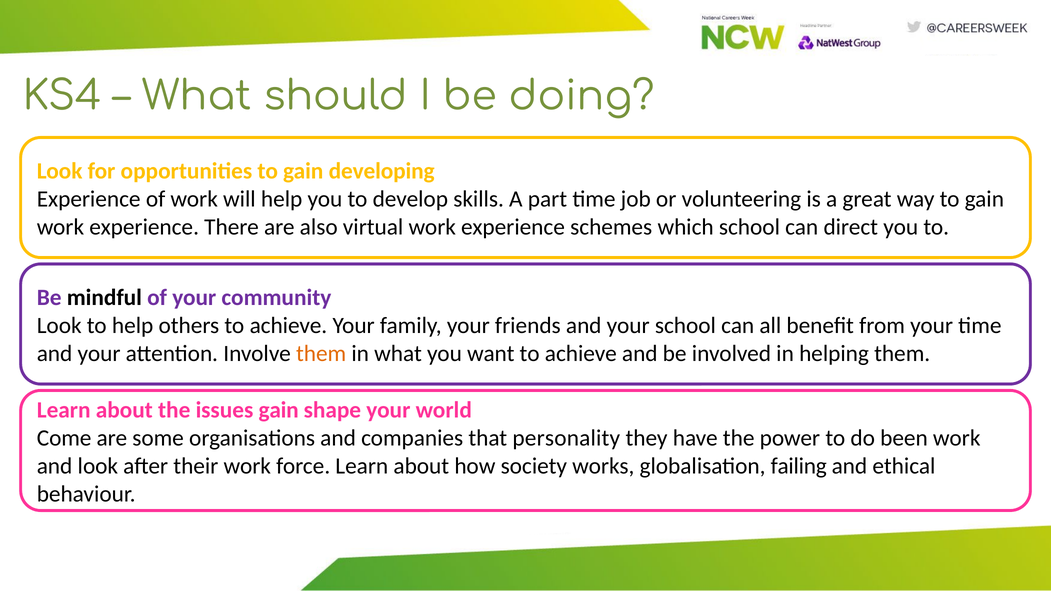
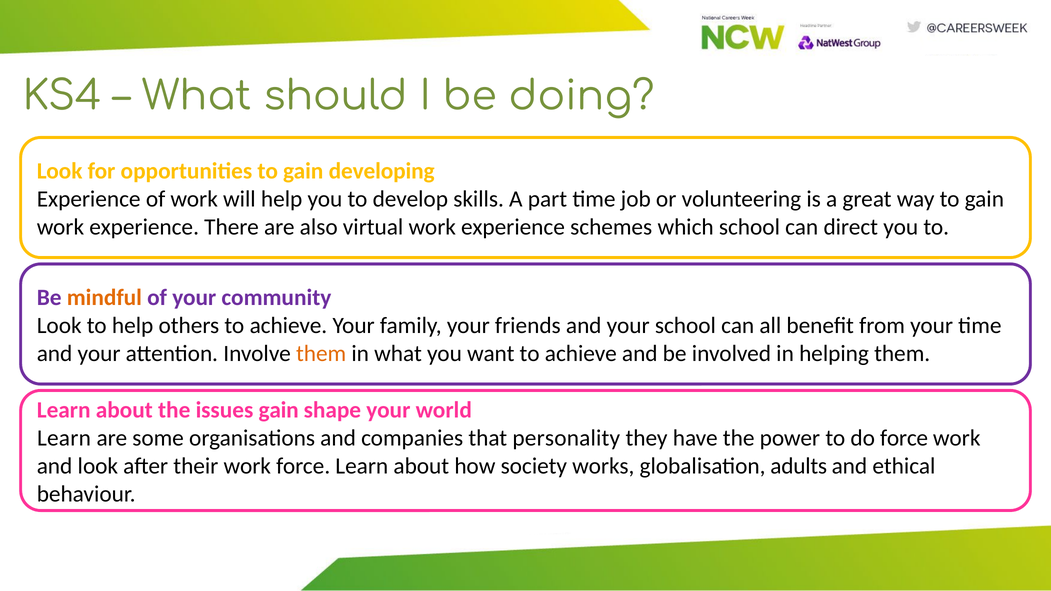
mindful colour: black -> orange
Come at (64, 438): Come -> Learn
do been: been -> force
failing: failing -> adults
